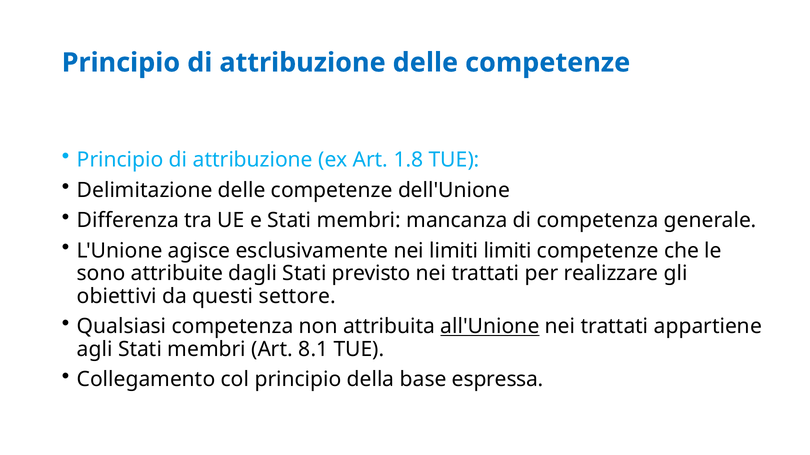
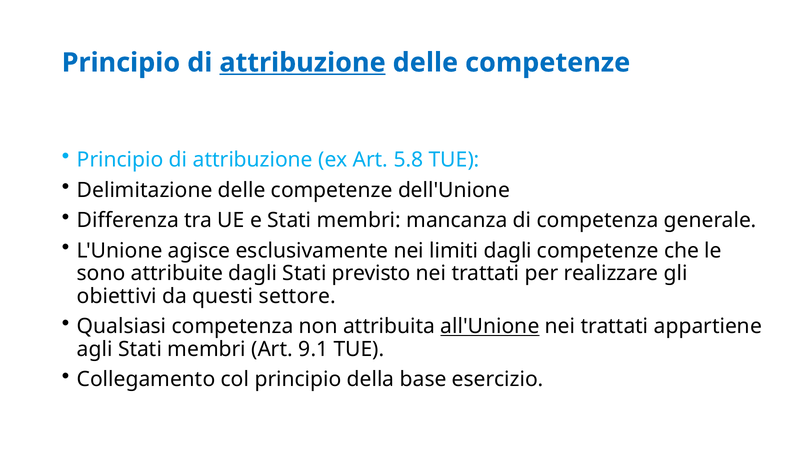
attribuzione at (303, 63) underline: none -> present
1.8: 1.8 -> 5.8
limiti limiti: limiti -> dagli
8.1: 8.1 -> 9.1
espressa: espressa -> esercizio
